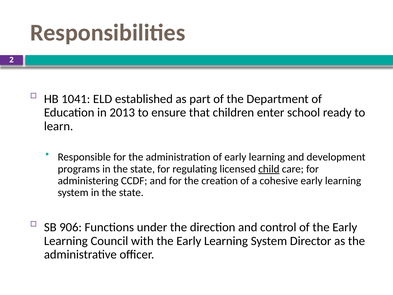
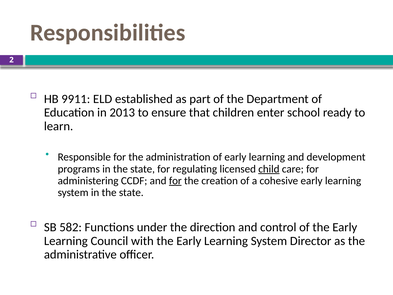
1041: 1041 -> 9911
for at (175, 181) underline: none -> present
906: 906 -> 582
